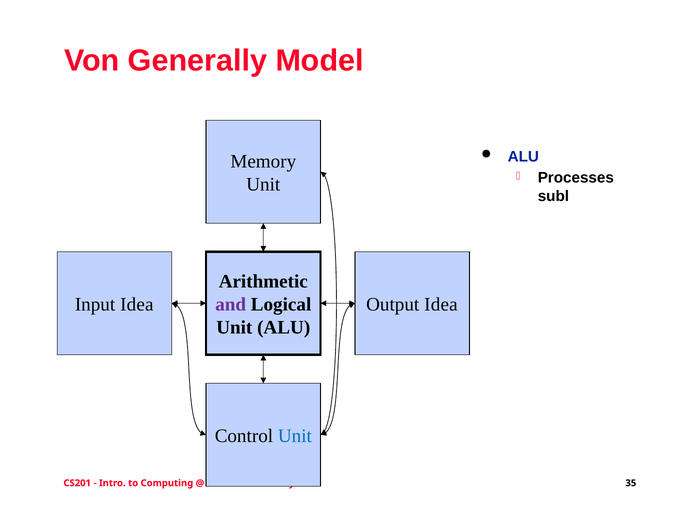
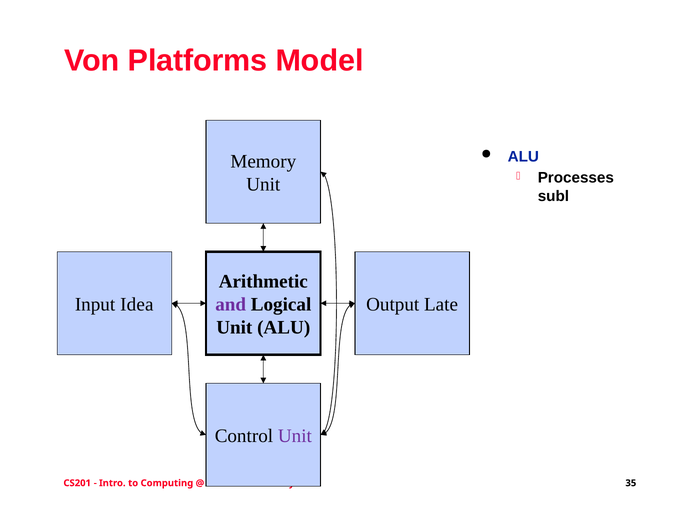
Generally: Generally -> Platforms
Output Idea: Idea -> Late
Unit at (295, 436) colour: blue -> purple
